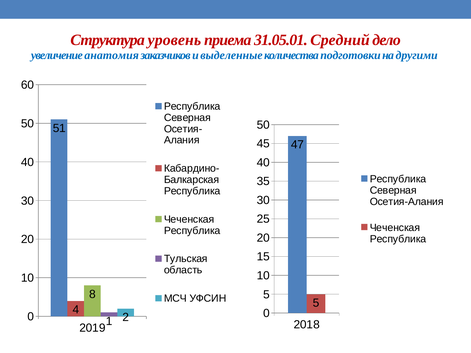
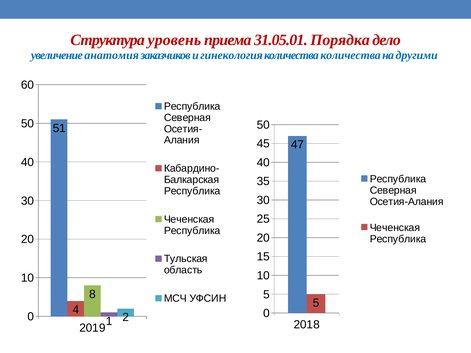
Средний: Средний -> Порядка
выделенные: выделенные -> гинекология
количества подготовки: подготовки -> количества
